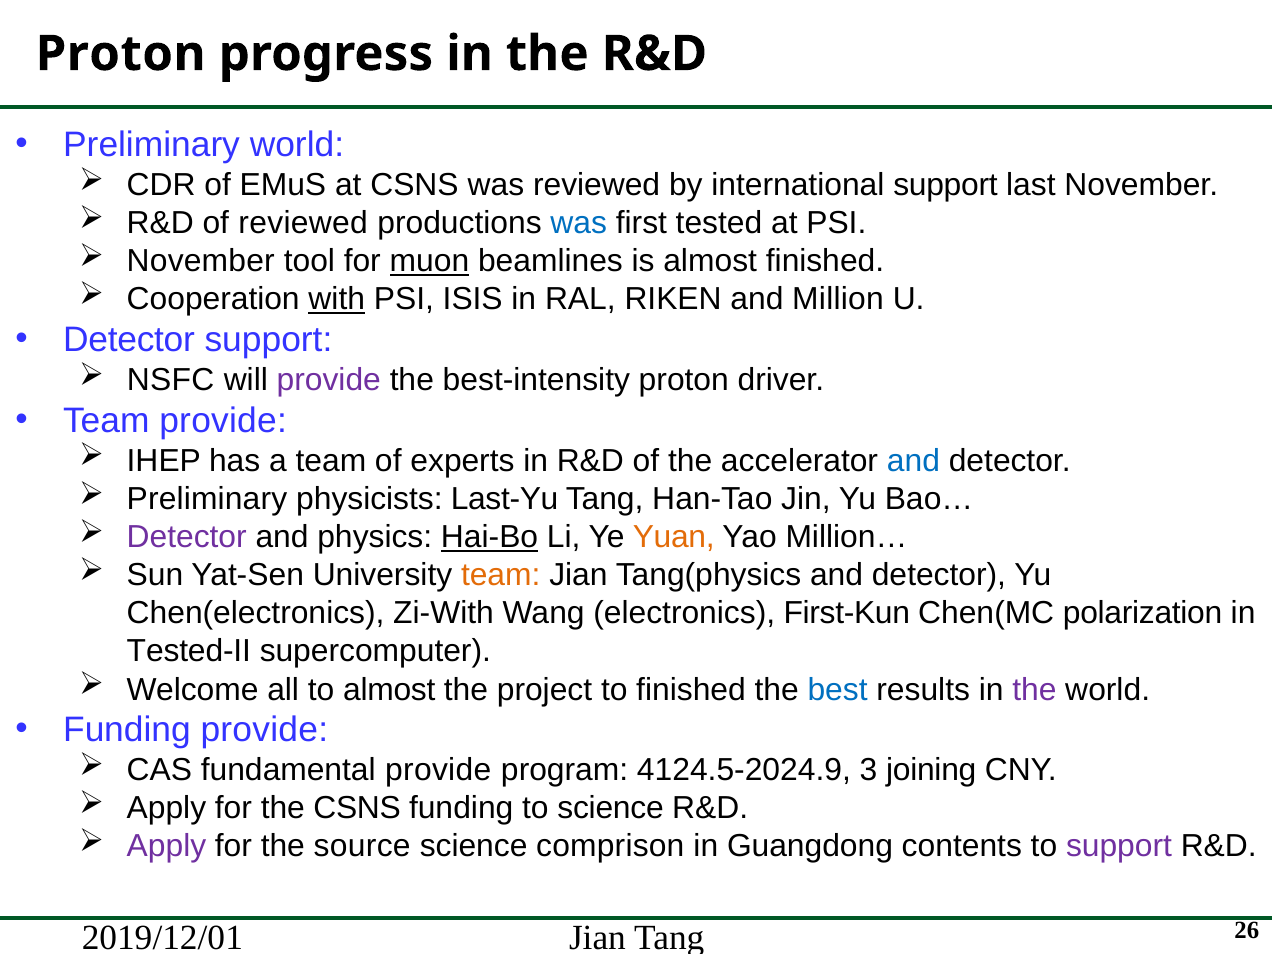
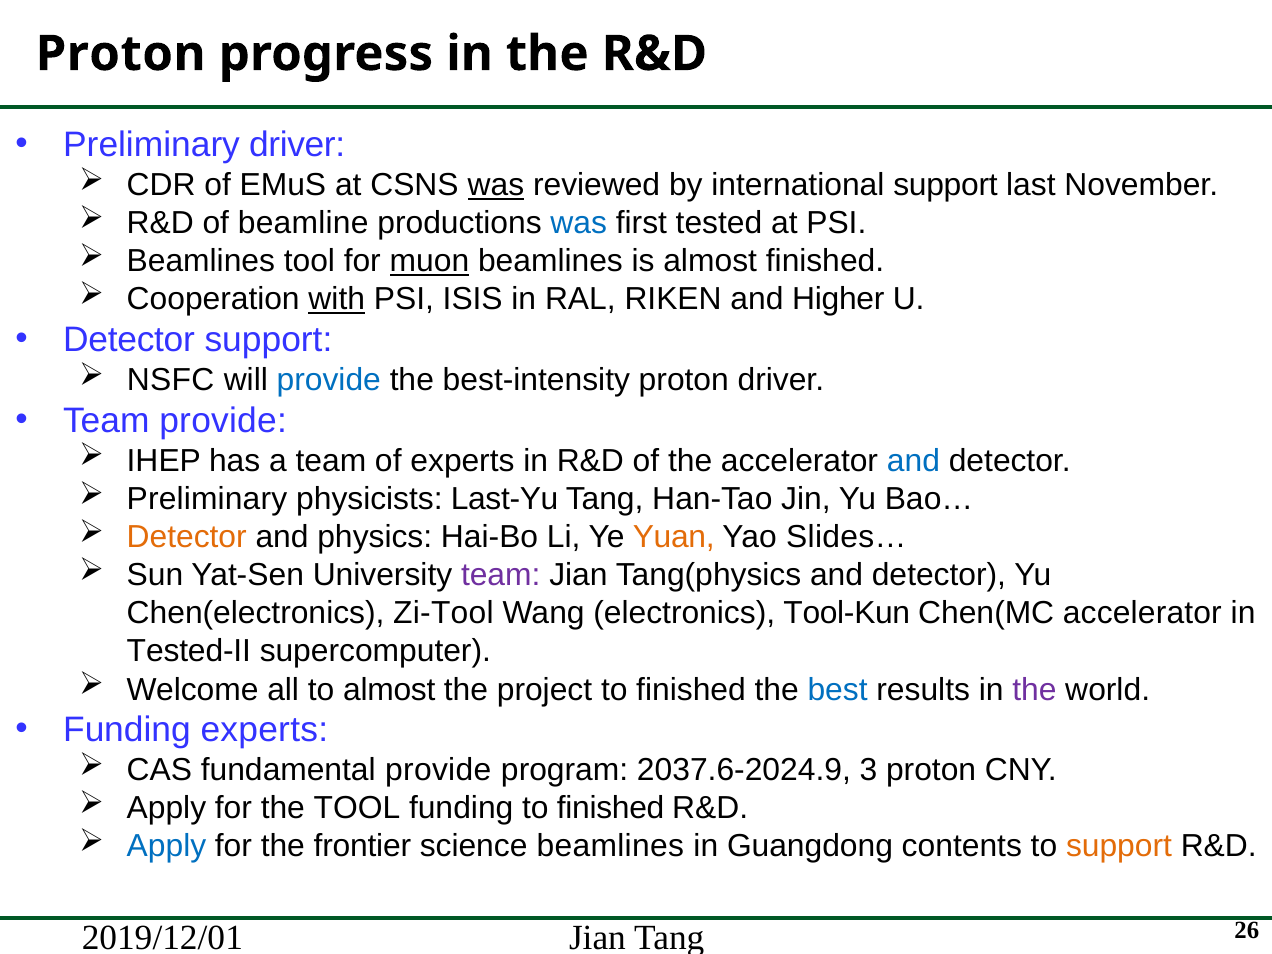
Preliminary world: world -> driver
was at (496, 185) underline: none -> present
of reviewed: reviewed -> beamline
November at (201, 261): November -> Beamlines
Million: Million -> Higher
provide at (329, 380) colour: purple -> blue
Detector at (187, 537) colour: purple -> orange
Hai-Bo underline: present -> none
Million…: Million… -> Slides…
team at (501, 575) colour: orange -> purple
Zi-With: Zi-With -> Zi-Tool
First-Kun: First-Kun -> Tool-Kun
Chen(MC polarization: polarization -> accelerator
Funding provide: provide -> experts
4124.5-2024.9: 4124.5-2024.9 -> 2037.6-2024.9
3 joining: joining -> proton
the CSNS: CSNS -> TOOL
funding to science: science -> finished
Apply at (166, 846) colour: purple -> blue
source: source -> frontier
science comprison: comprison -> beamlines
support at (1119, 846) colour: purple -> orange
